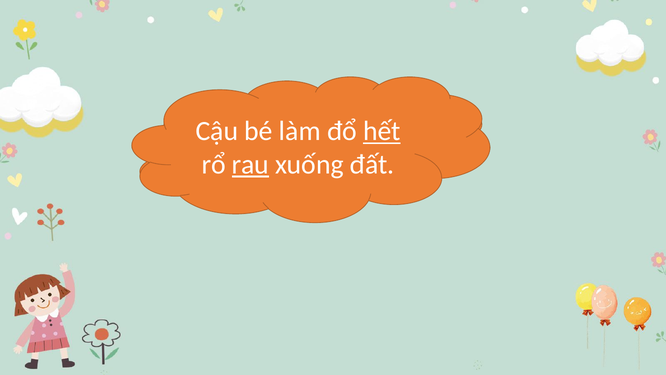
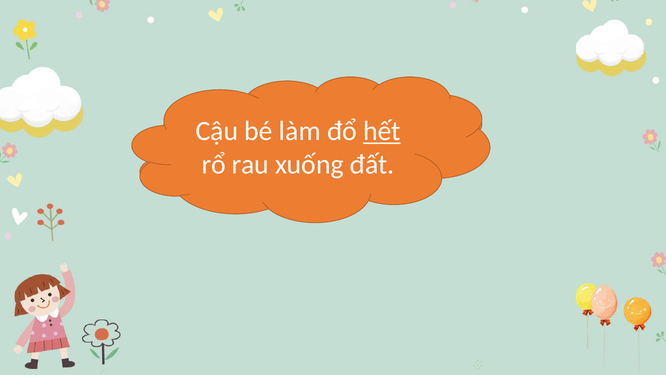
rau underline: present -> none
